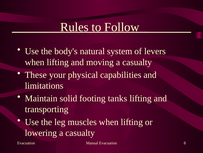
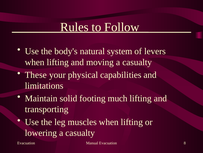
tanks: tanks -> much
